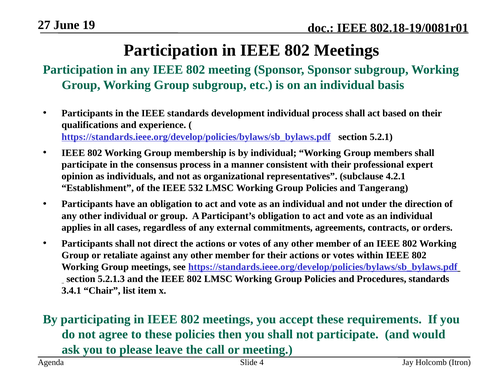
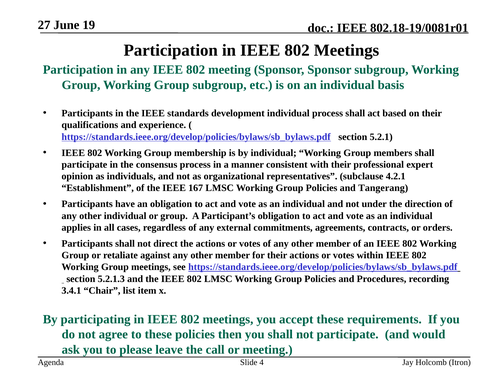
532: 532 -> 167
Procedures standards: standards -> recording
